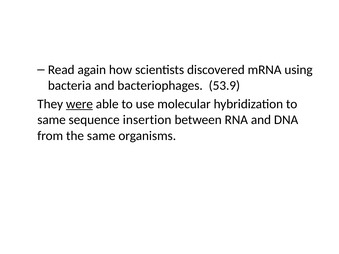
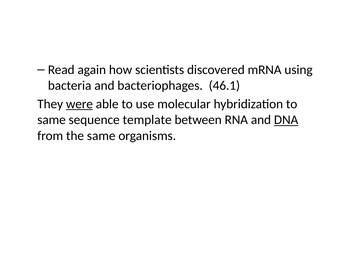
53.9: 53.9 -> 46.1
insertion: insertion -> template
DNA underline: none -> present
